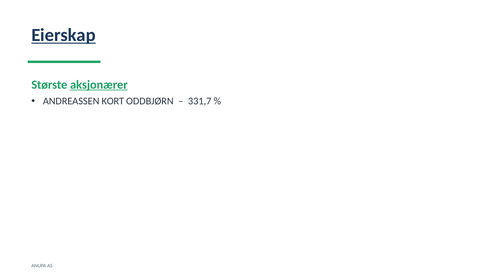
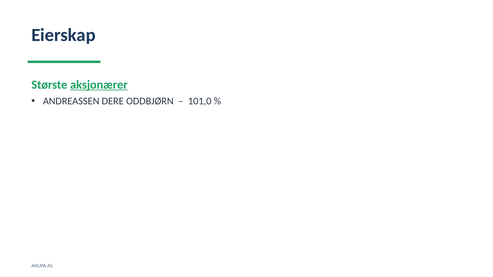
Eierskap underline: present -> none
KORT: KORT -> DERE
331,7: 331,7 -> 101,0
